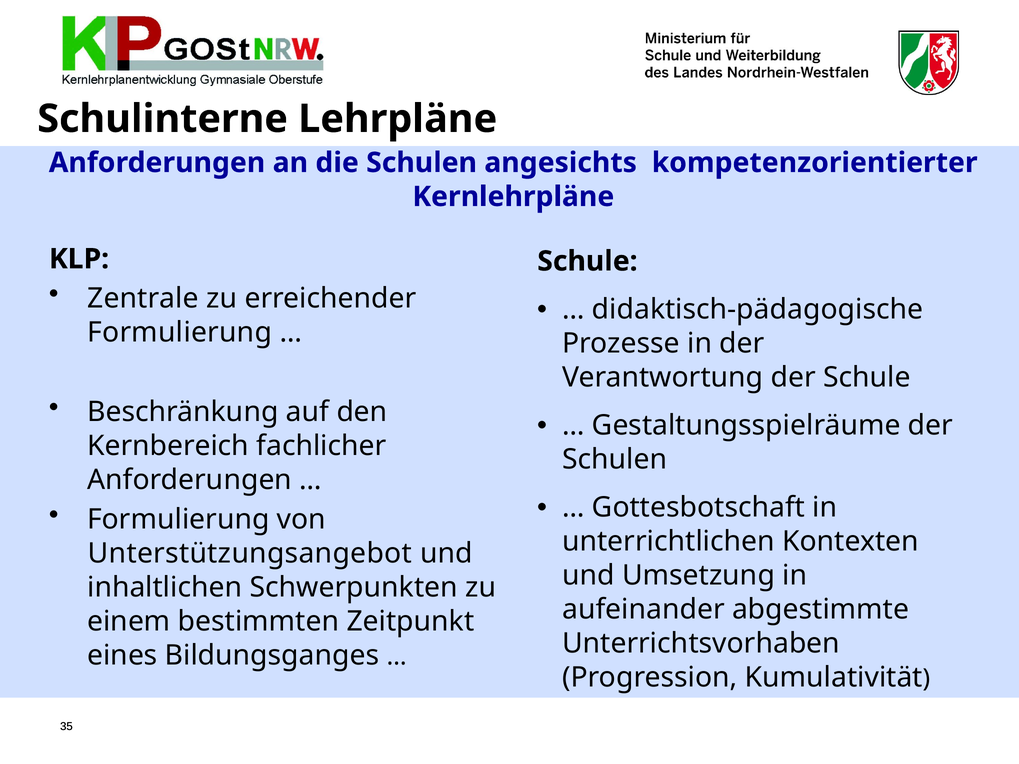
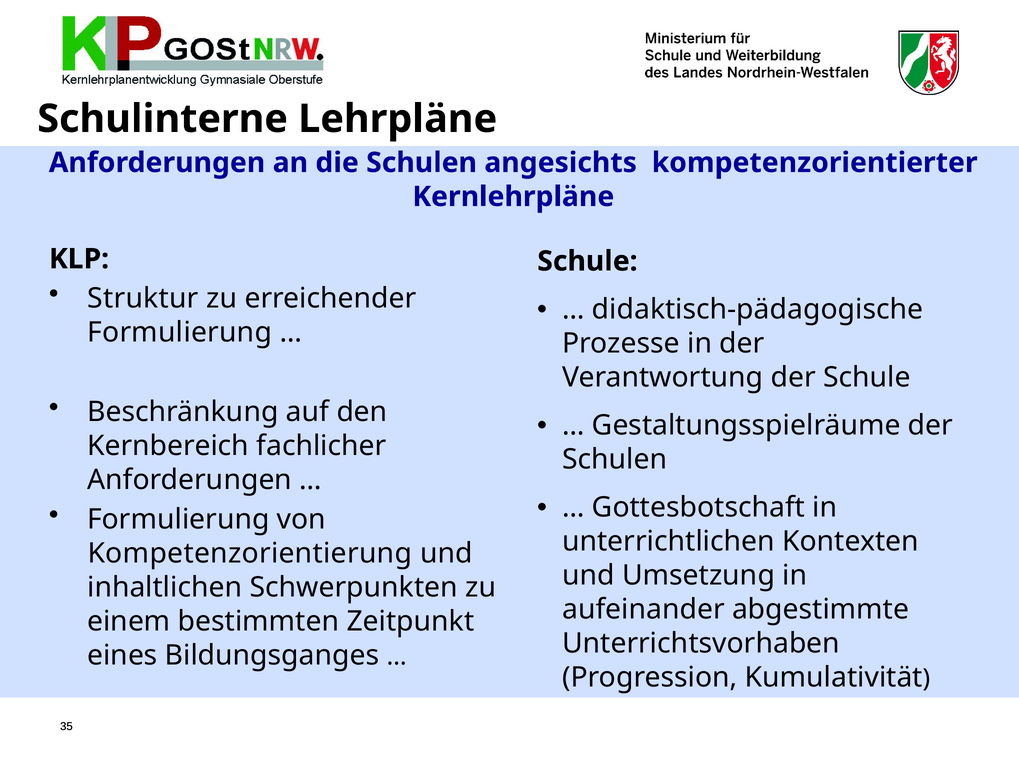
Zentrale: Zentrale -> Struktur
Unterstützungsangebot: Unterstützungsangebot -> Kompetenzorientierung
